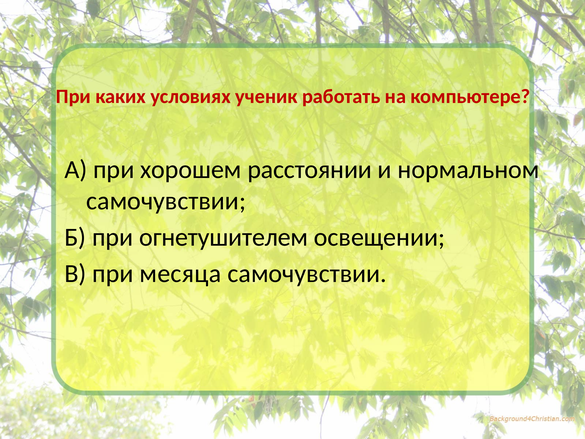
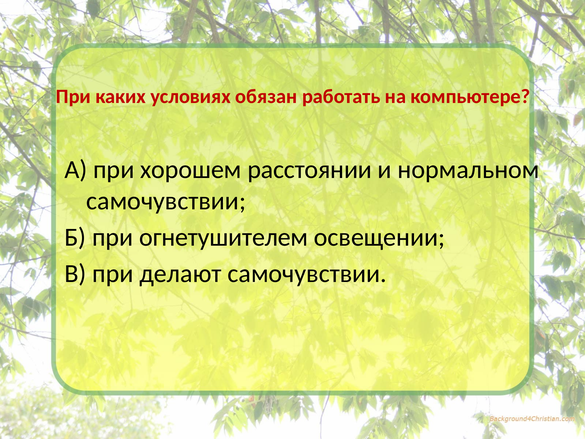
ученик: ученик -> обязан
месяца: месяца -> делают
